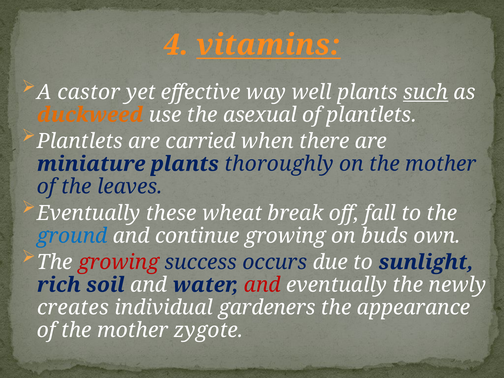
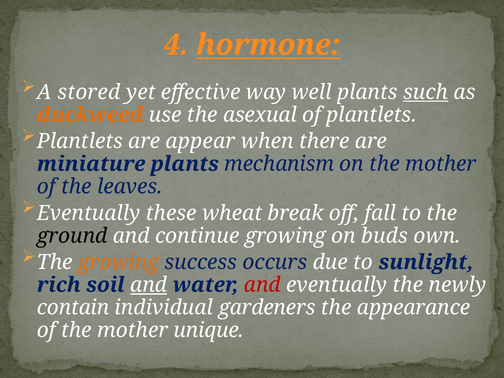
vitamins: vitamins -> hormone
castor: castor -> stored
carried: carried -> appear
thoroughly: thoroughly -> mechanism
ground colour: blue -> black
growing at (119, 262) colour: red -> orange
and at (149, 285) underline: none -> present
creates: creates -> contain
zygote: zygote -> unique
